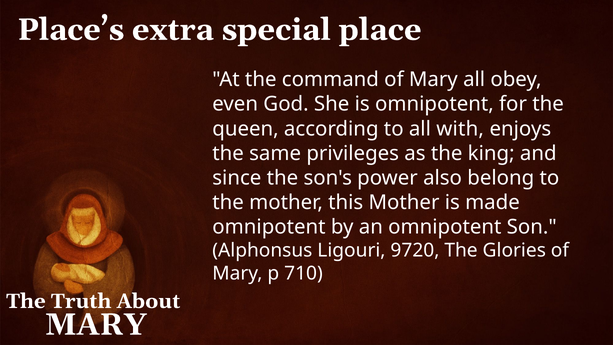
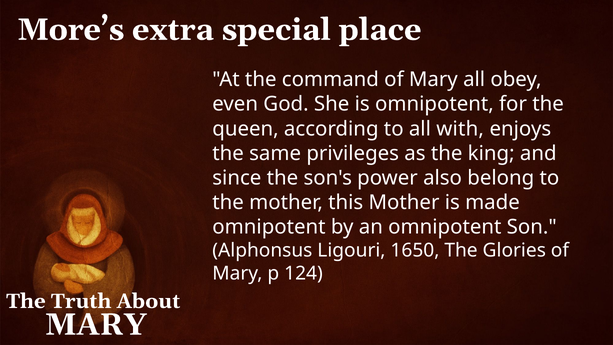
Place’s: Place’s -> More’s
9720: 9720 -> 1650
710: 710 -> 124
